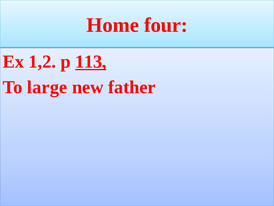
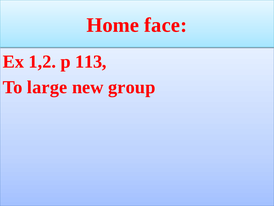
four: four -> face
113 underline: present -> none
father: father -> group
